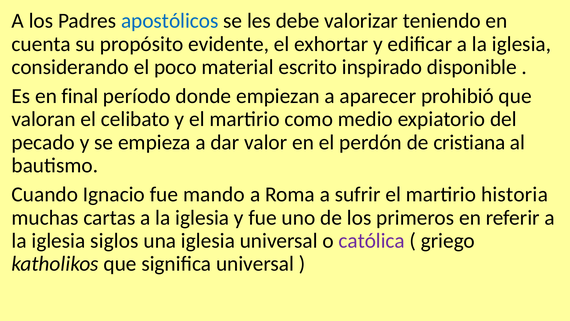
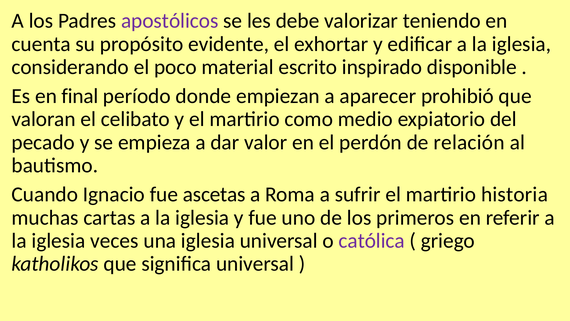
apostólicos colour: blue -> purple
cristiana: cristiana -> relación
mando: mando -> ascetas
siglos: siglos -> veces
